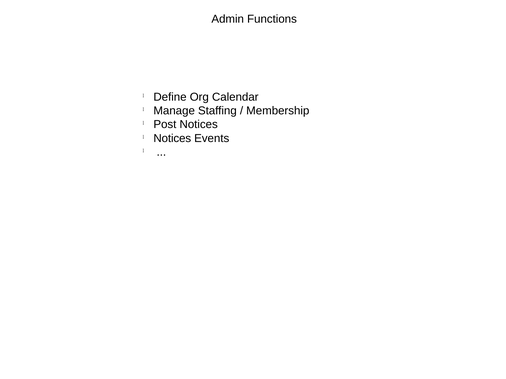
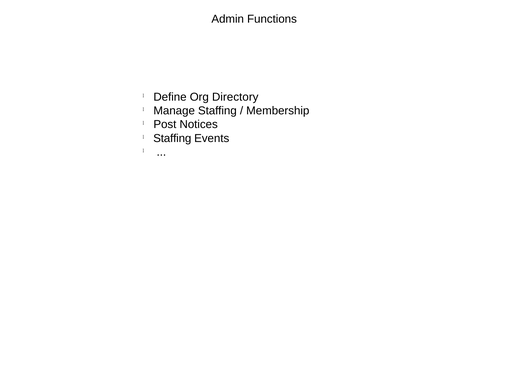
Calendar: Calendar -> Directory
Notices at (172, 138): Notices -> Staffing
